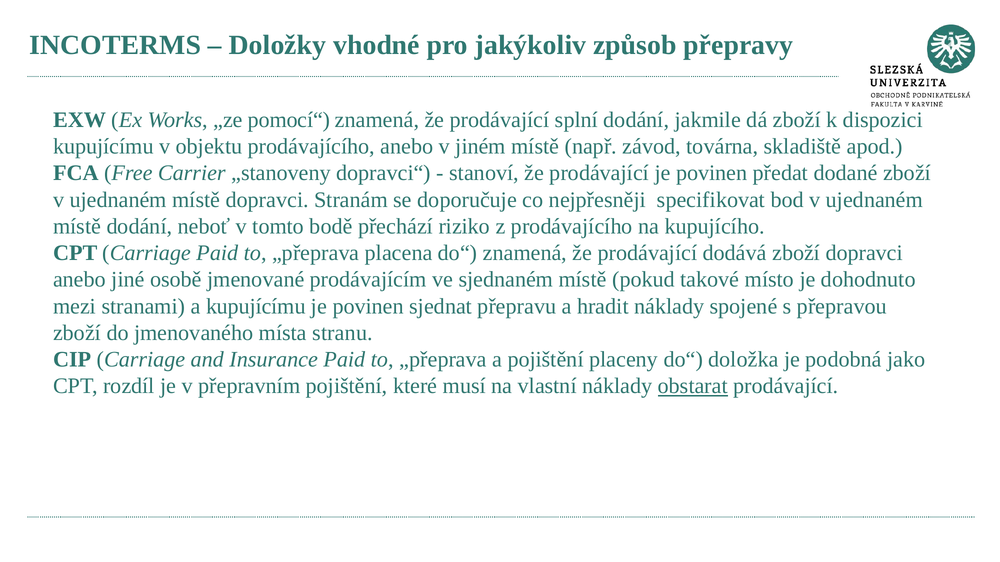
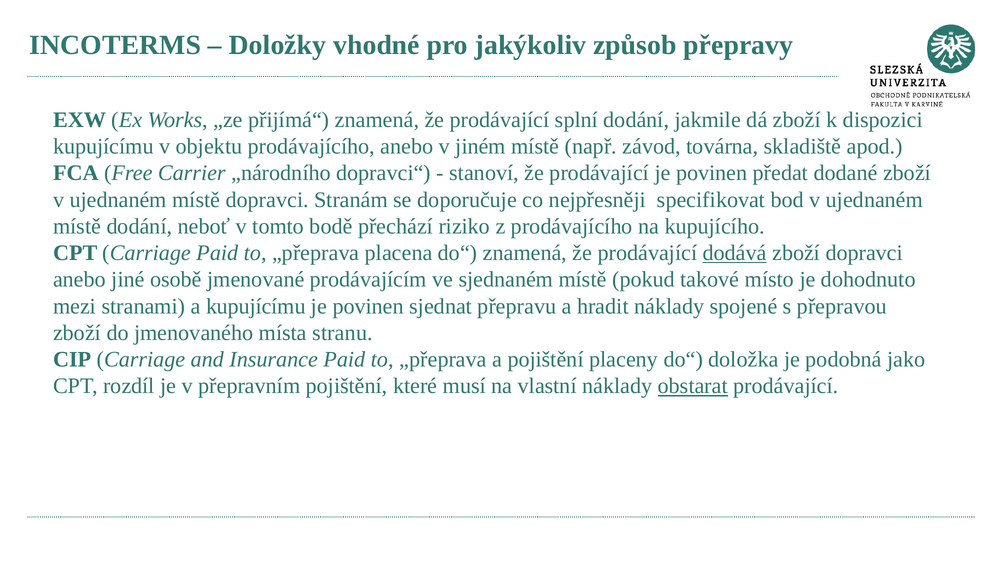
pomocí“: pomocí“ -> přijímá“
„stanoveny: „stanoveny -> „národního
dodává underline: none -> present
